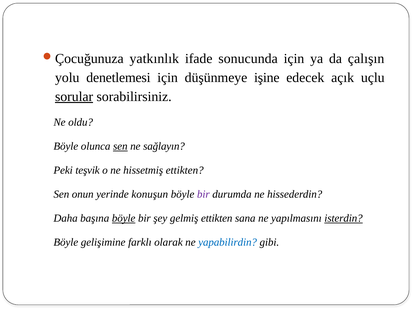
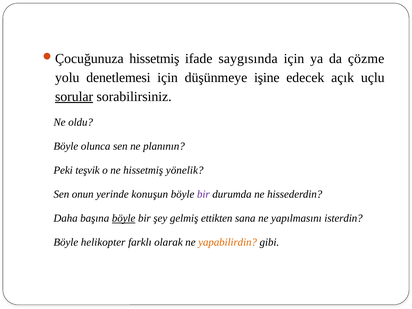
yatkınlık at (154, 59): yatkınlık -> hissetmiş
sonucunda: sonucunda -> saygısında
çalışın: çalışın -> çözme
sen at (120, 146) underline: present -> none
sağlayın: sağlayın -> planının
hissetmiş ettikten: ettikten -> yönelik
isterdin underline: present -> none
gelişimine: gelişimine -> helikopter
yapabilirdin colour: blue -> orange
